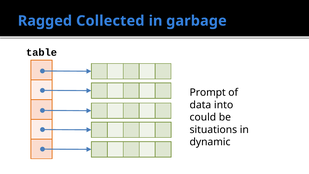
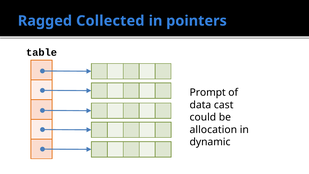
garbage: garbage -> pointers
into: into -> cast
situations: situations -> allocation
